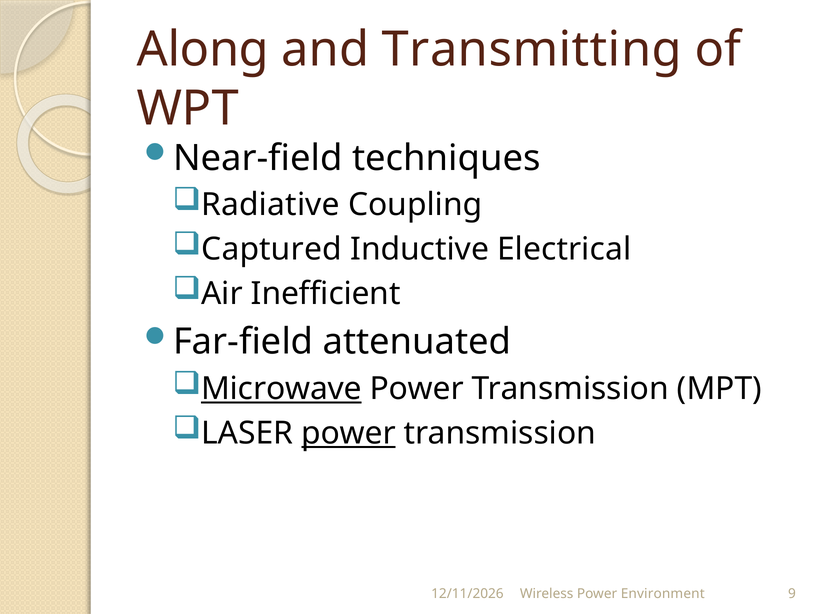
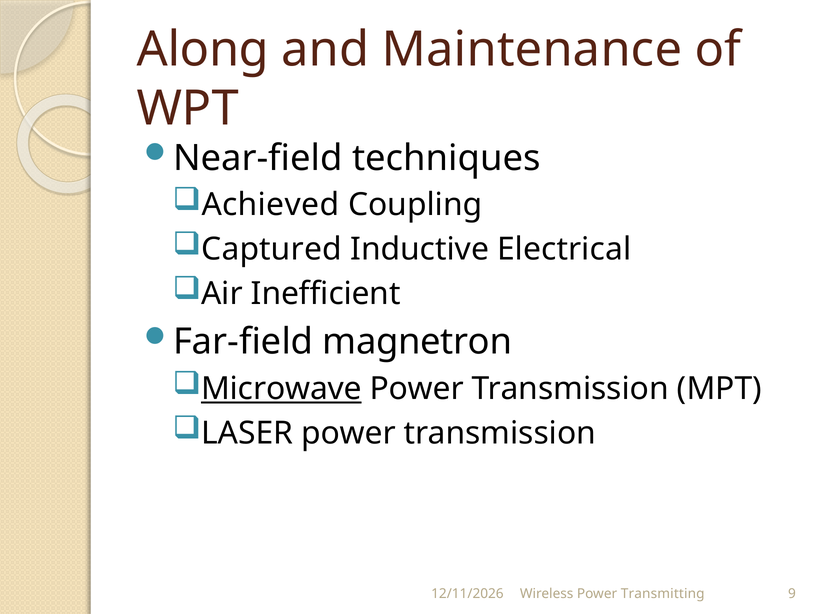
Transmitting: Transmitting -> Maintenance
Radiative: Radiative -> Achieved
attenuated: attenuated -> magnetron
power at (349, 434) underline: present -> none
Environment: Environment -> Transmitting
